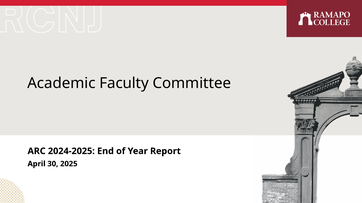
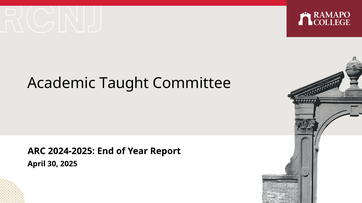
Faculty: Faculty -> Taught
